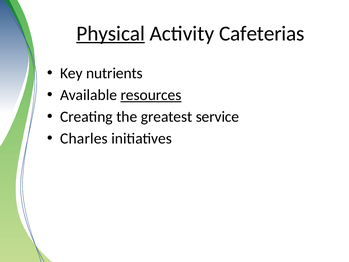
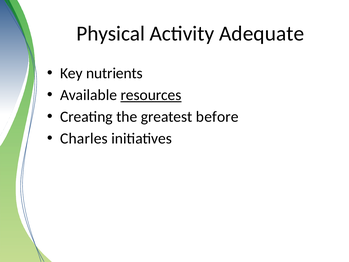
Physical underline: present -> none
Cafeterias: Cafeterias -> Adequate
service: service -> before
